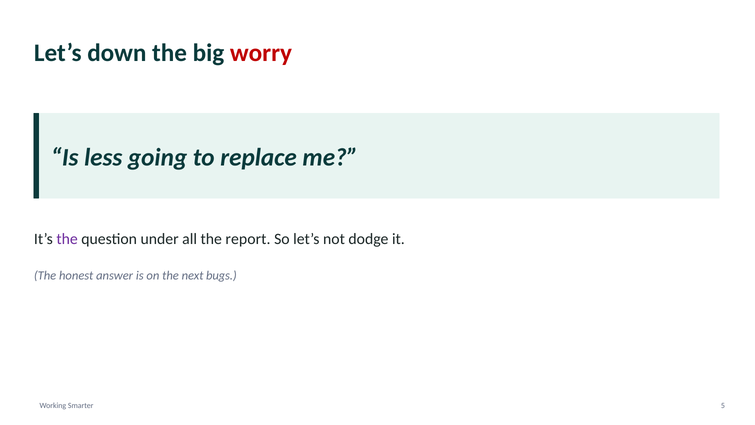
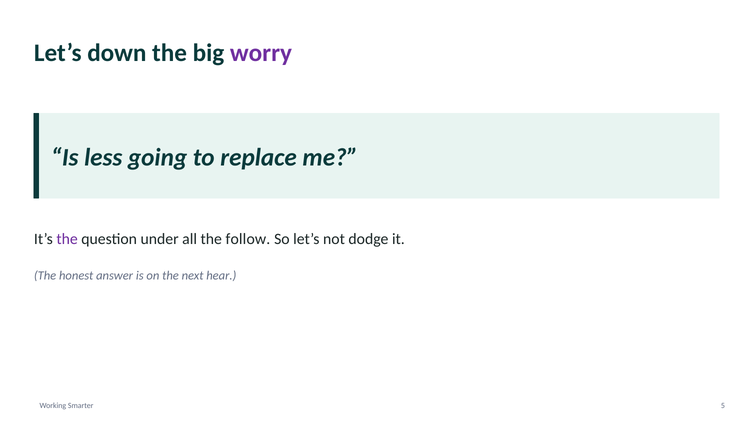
worry colour: red -> purple
report: report -> follow
bugs: bugs -> hear
